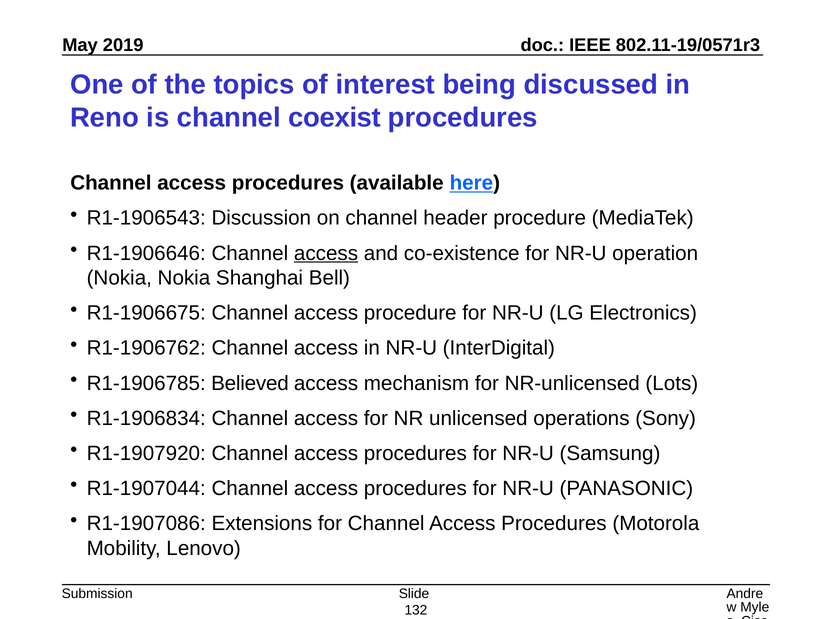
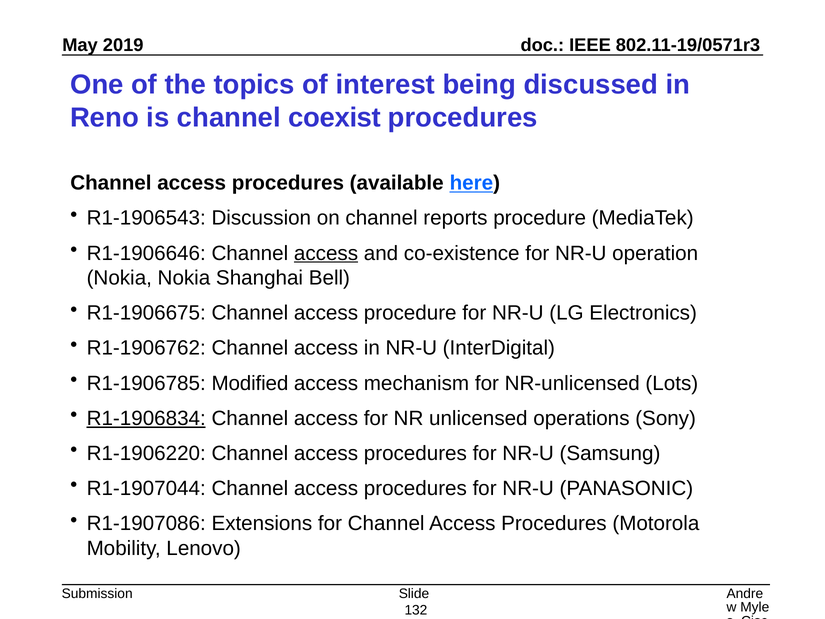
header: header -> reports
Believed: Believed -> Modified
R1-1906834 underline: none -> present
R1-1907920: R1-1907920 -> R1-1906220
